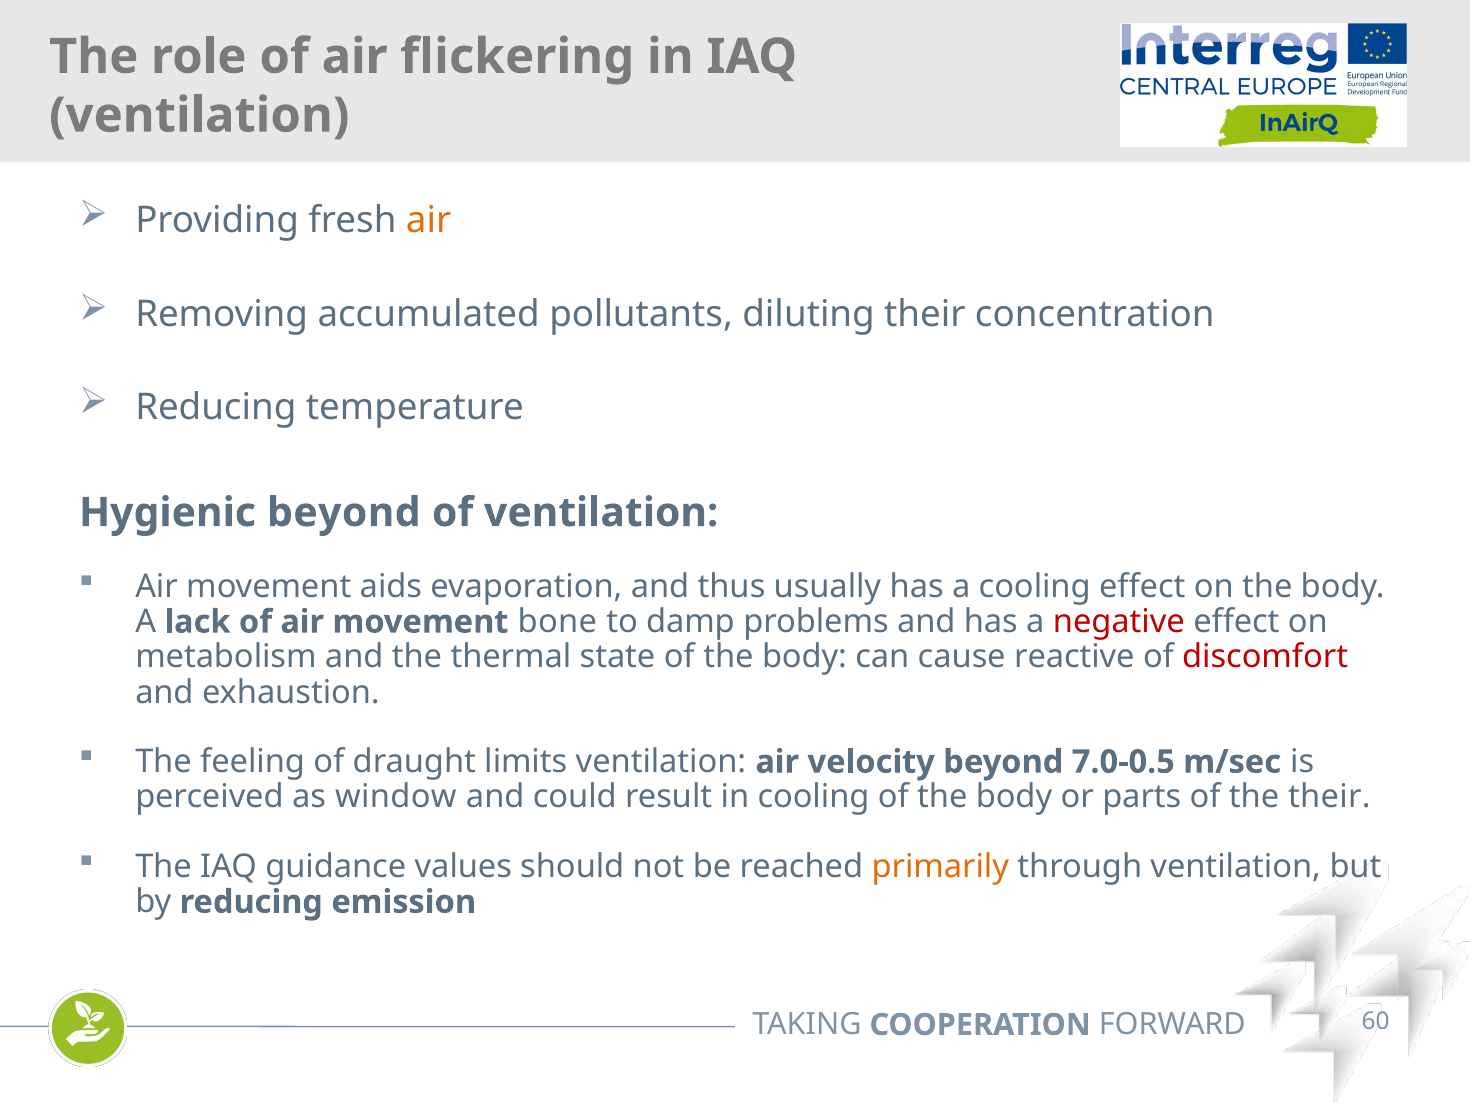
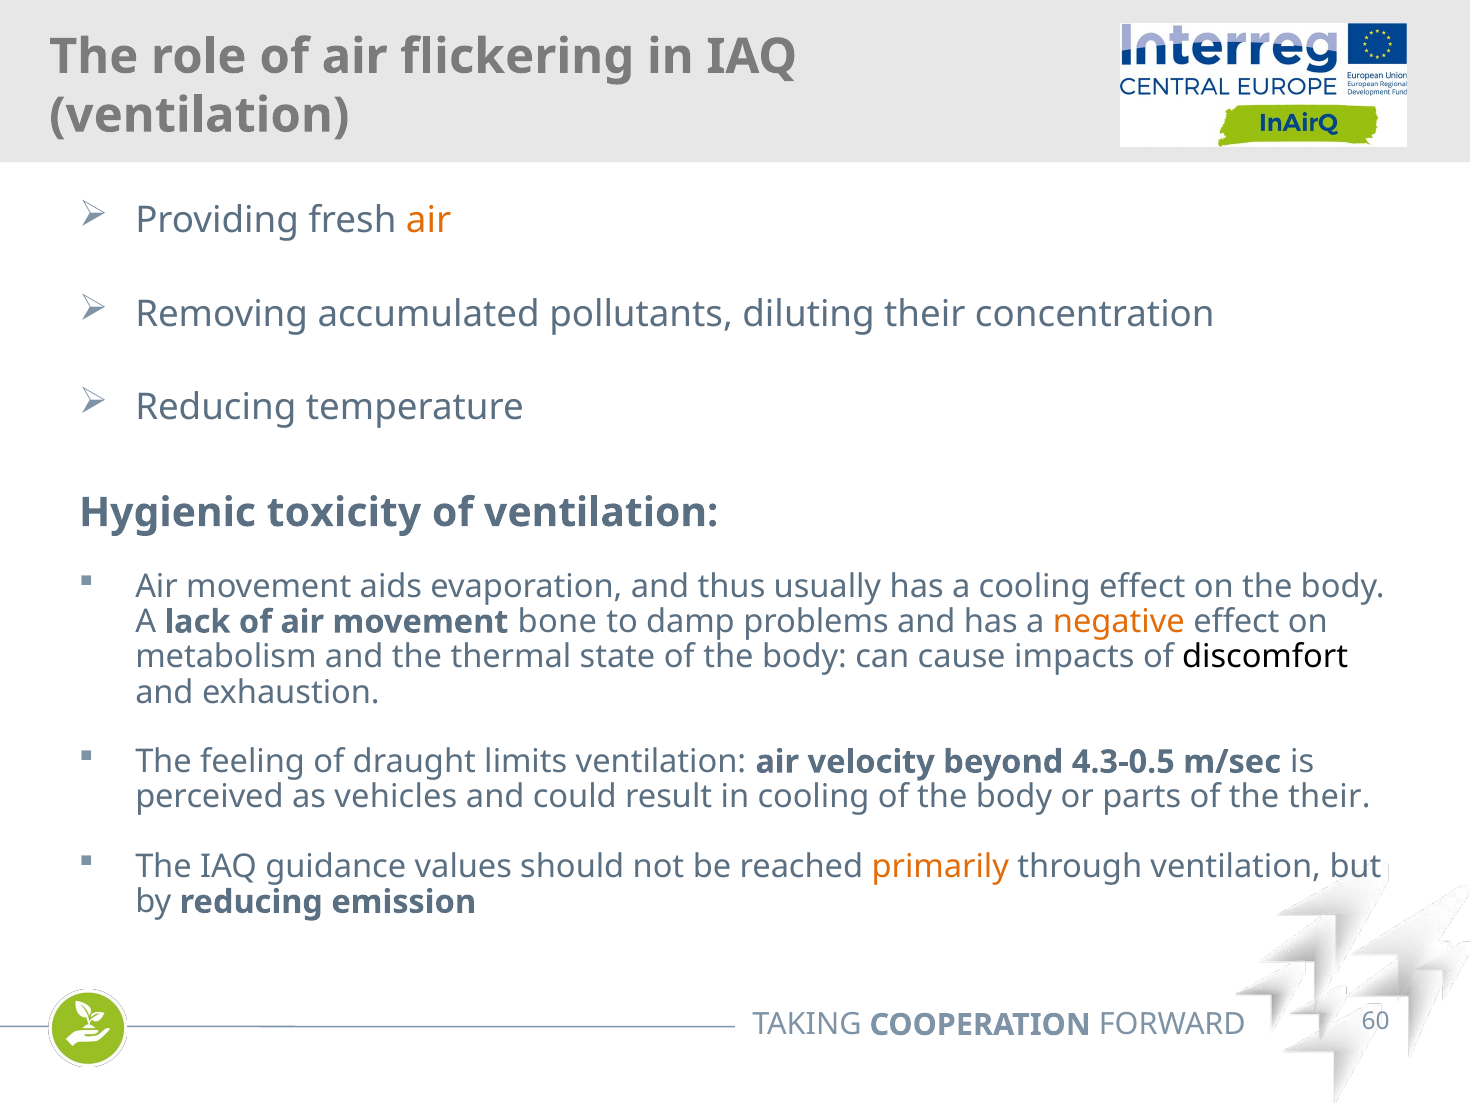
Hygienic beyond: beyond -> toxicity
negative colour: red -> orange
reactive: reactive -> impacts
discomfort colour: red -> black
7.0-0.5: 7.0-0.5 -> 4.3-0.5
window: window -> vehicles
